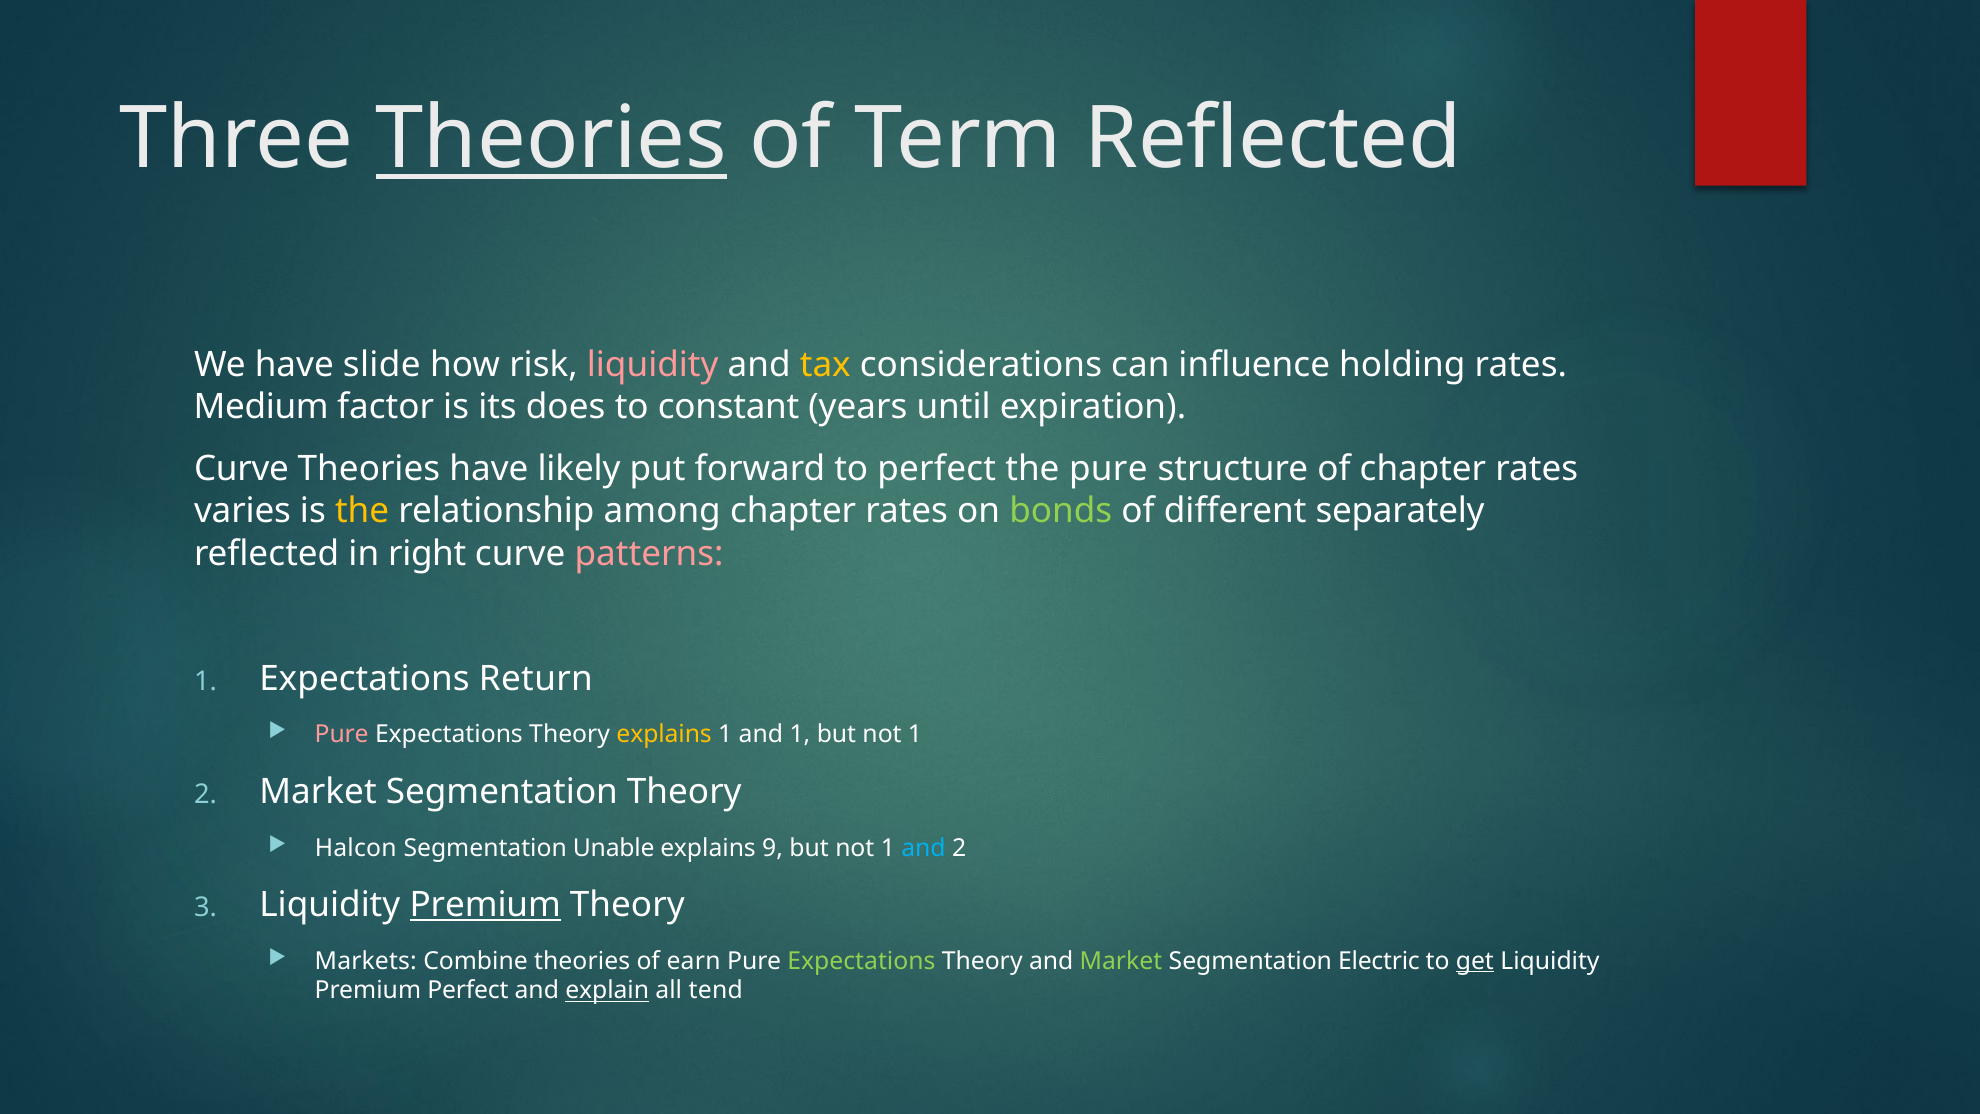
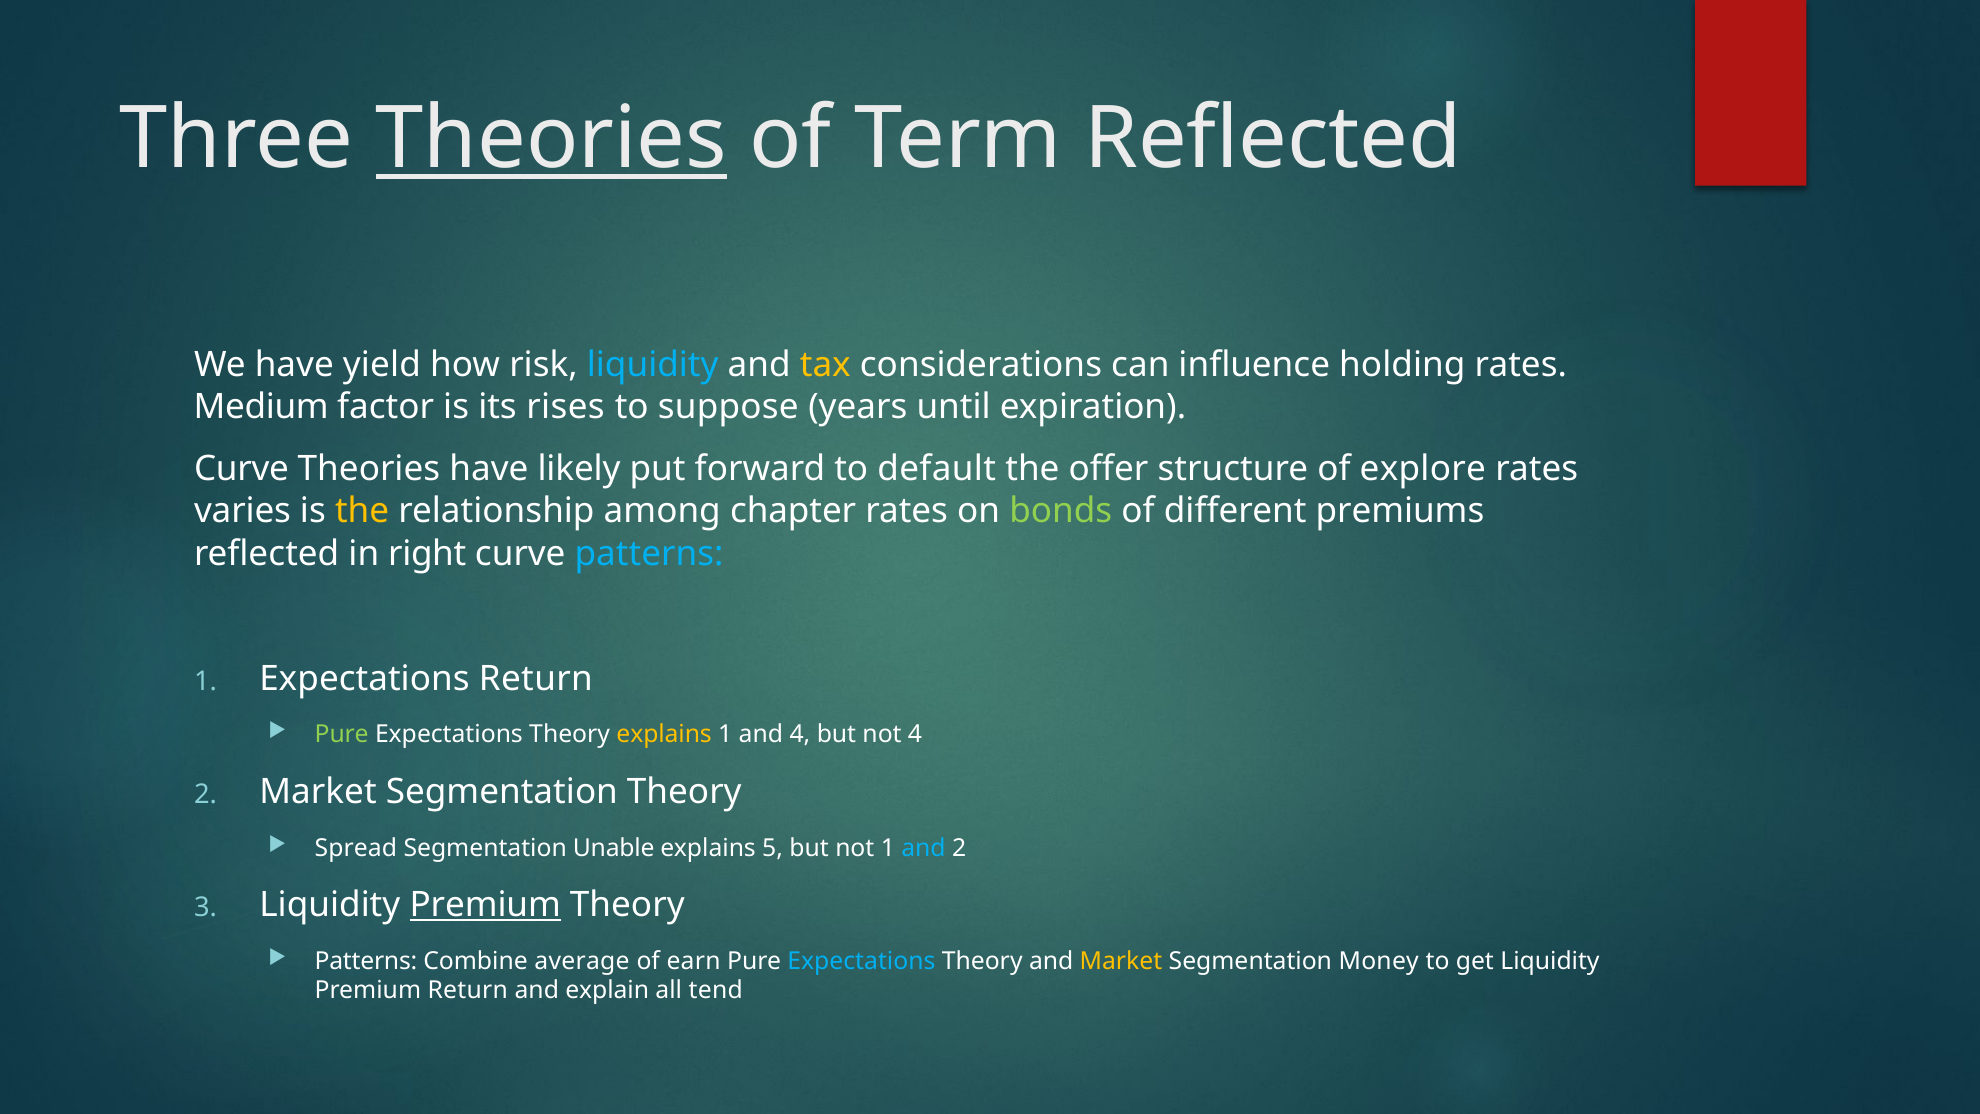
slide: slide -> yield
liquidity at (653, 364) colour: pink -> light blue
does: does -> rises
constant: constant -> suppose
to perfect: perfect -> default
the pure: pure -> offer
of chapter: chapter -> explore
separately: separately -> premiums
patterns at (649, 553) colour: pink -> light blue
Pure at (342, 735) colour: pink -> light green
and 1: 1 -> 4
1 at (915, 735): 1 -> 4
Halcon: Halcon -> Spread
9: 9 -> 5
Markets at (366, 961): Markets -> Patterns
Combine theories: theories -> average
Expectations at (861, 961) colour: light green -> light blue
Market at (1121, 961) colour: light green -> yellow
Electric: Electric -> Money
get underline: present -> none
Premium Perfect: Perfect -> Return
explain underline: present -> none
